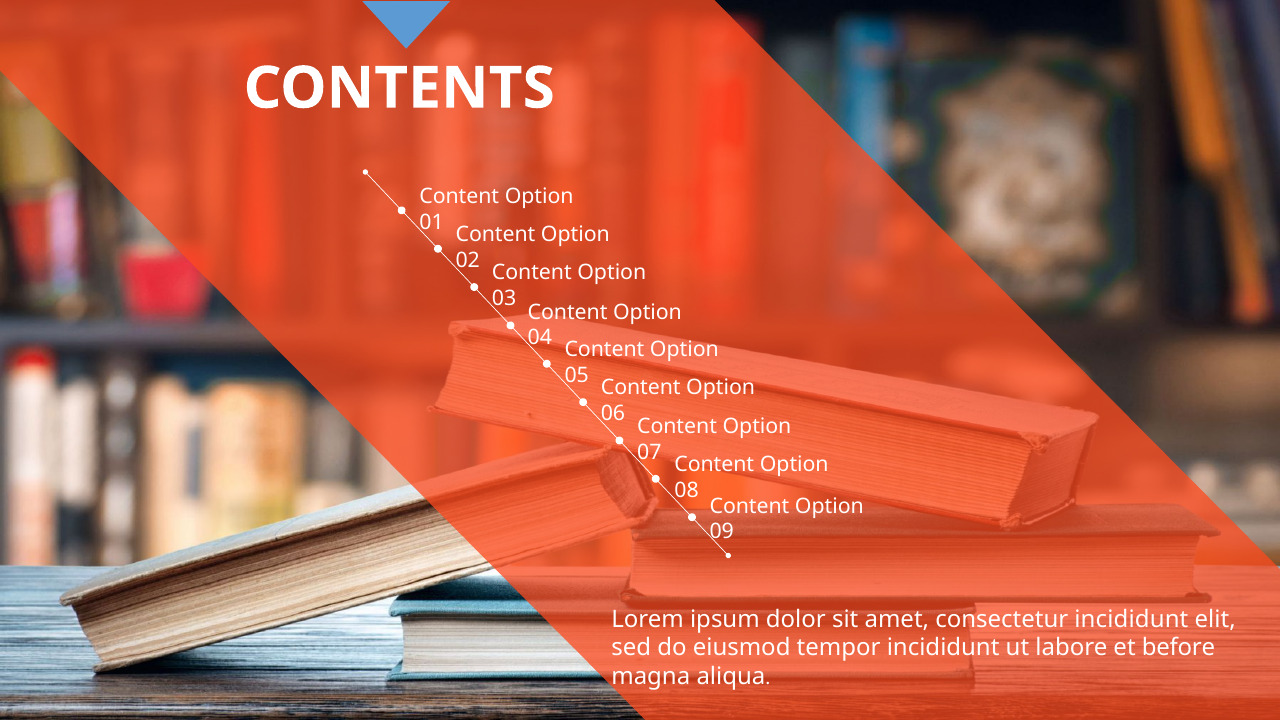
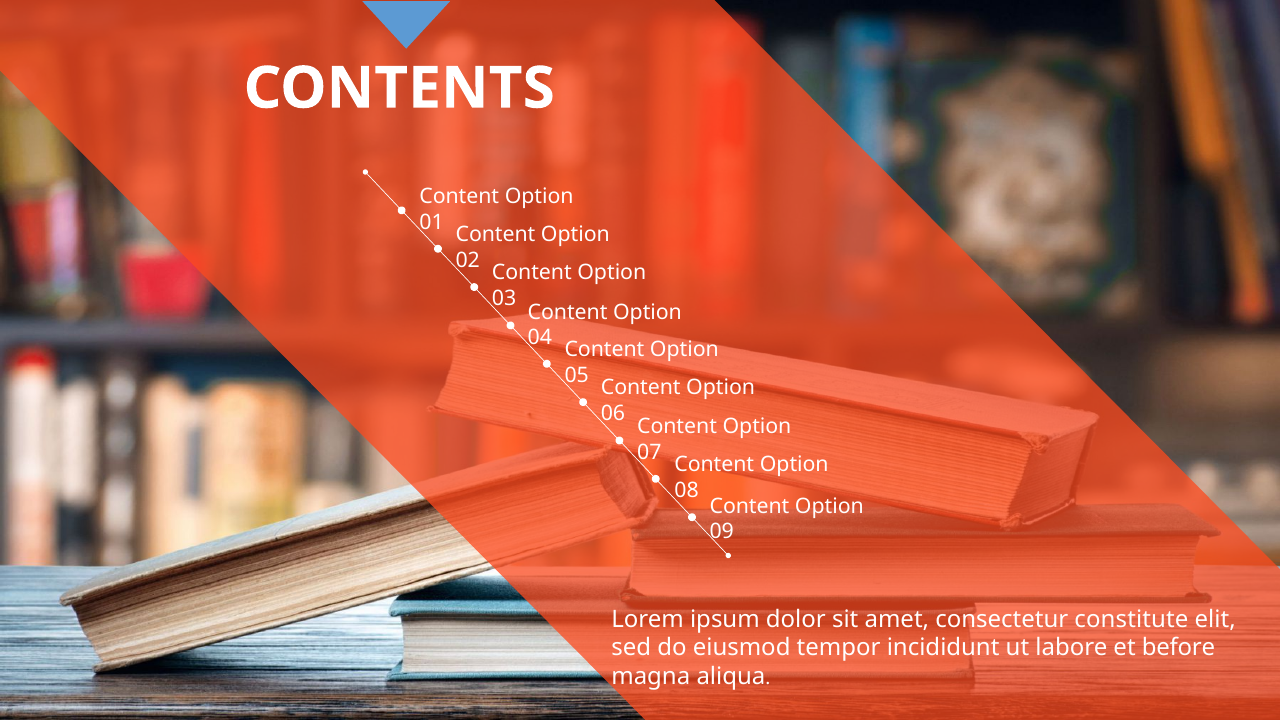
consectetur incididunt: incididunt -> constitute
